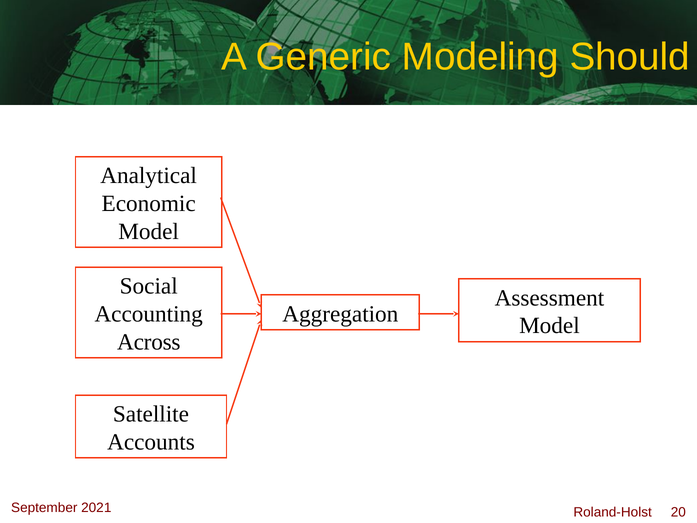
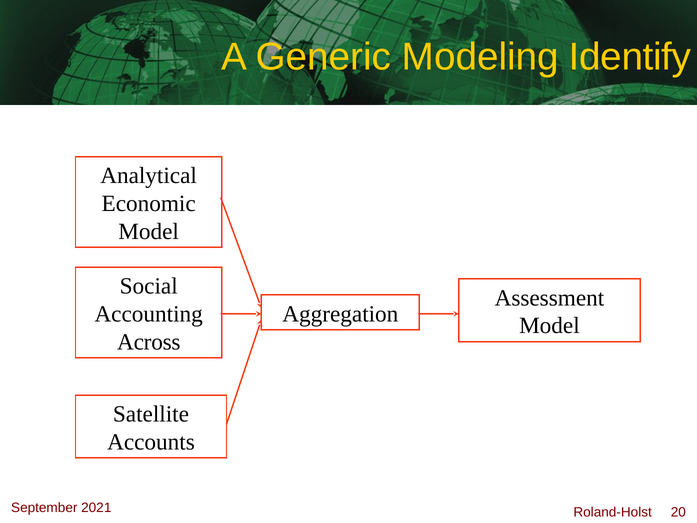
Should: Should -> Identify
